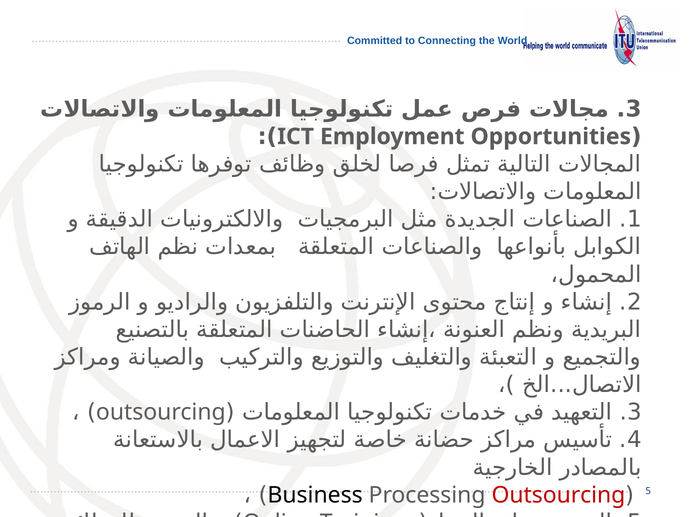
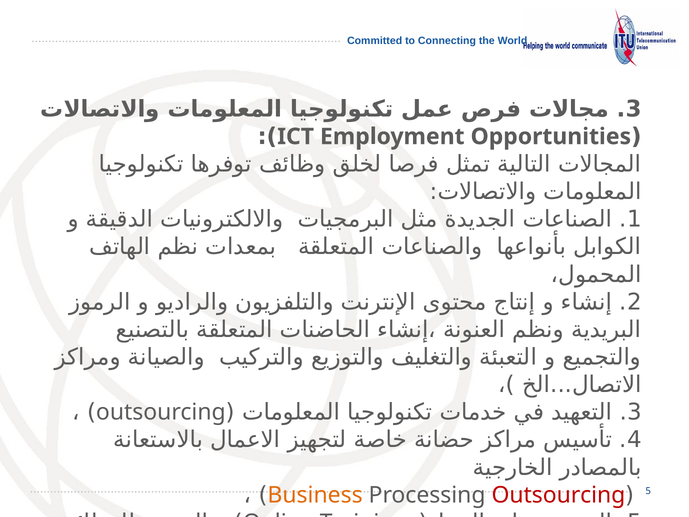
Business colour: black -> orange
